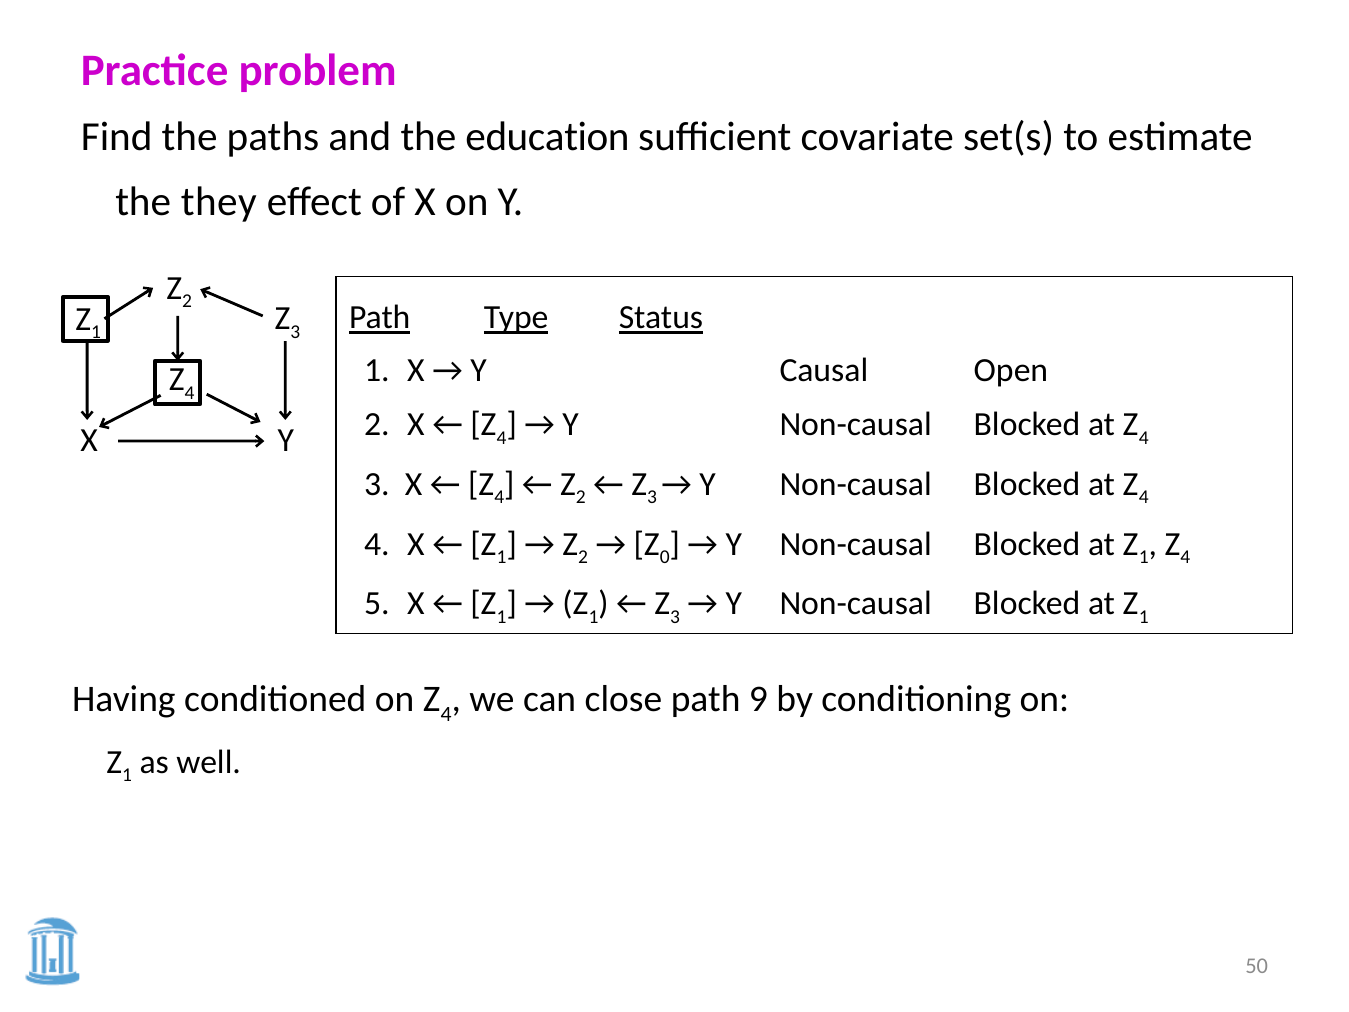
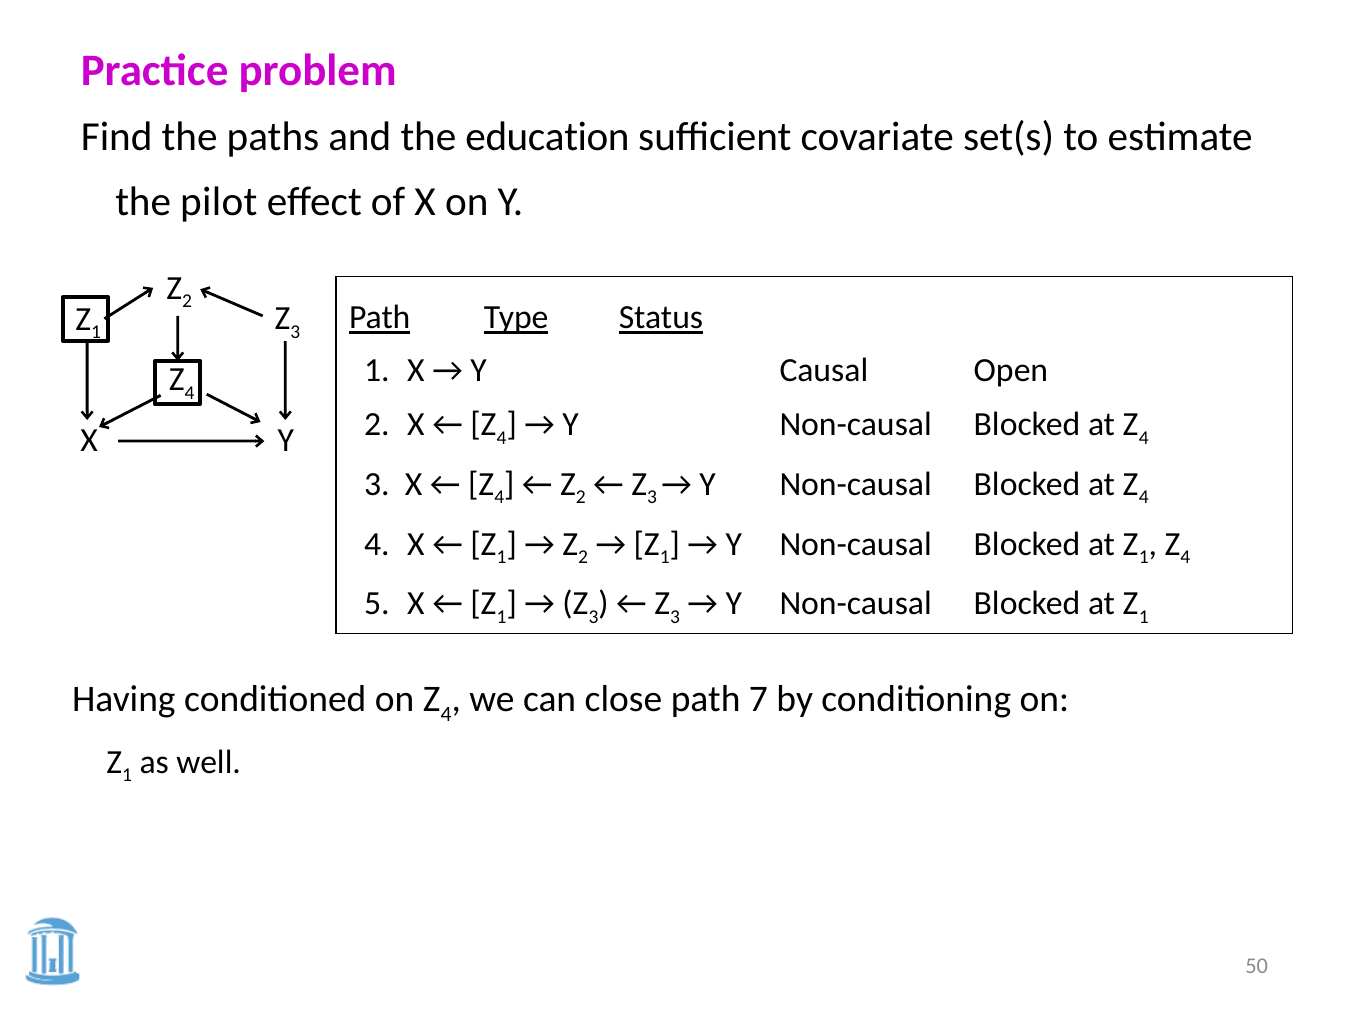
they: they -> pilot
0 at (665, 557): 0 -> 1
1 at (594, 617): 1 -> 3
9: 9 -> 7
